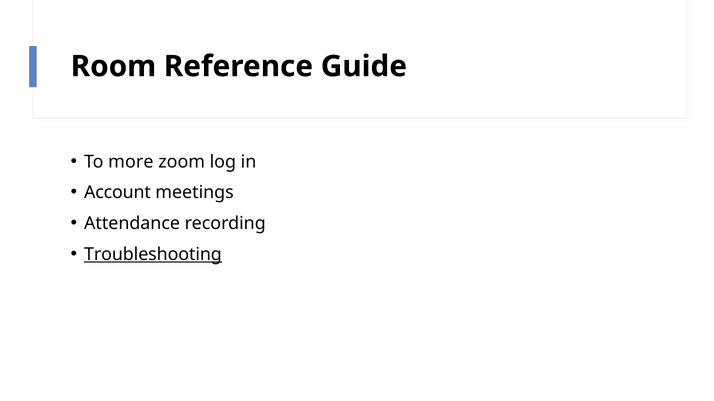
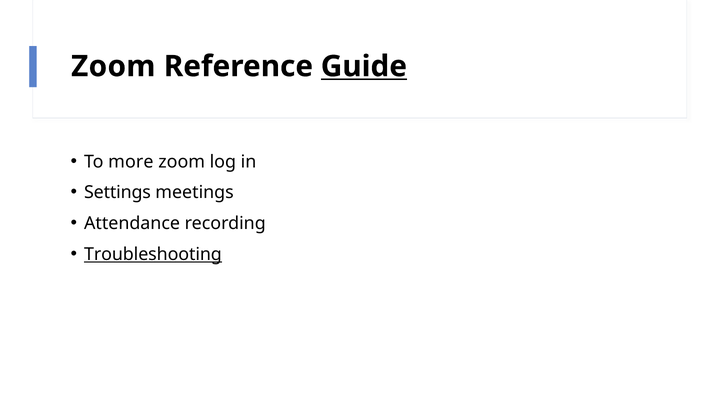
Room at (113, 66): Room -> Zoom
Guide underline: none -> present
Account: Account -> Settings
